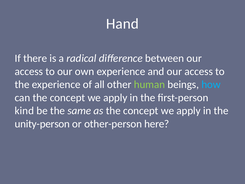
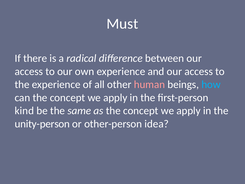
Hand: Hand -> Must
human colour: light green -> pink
here: here -> idea
